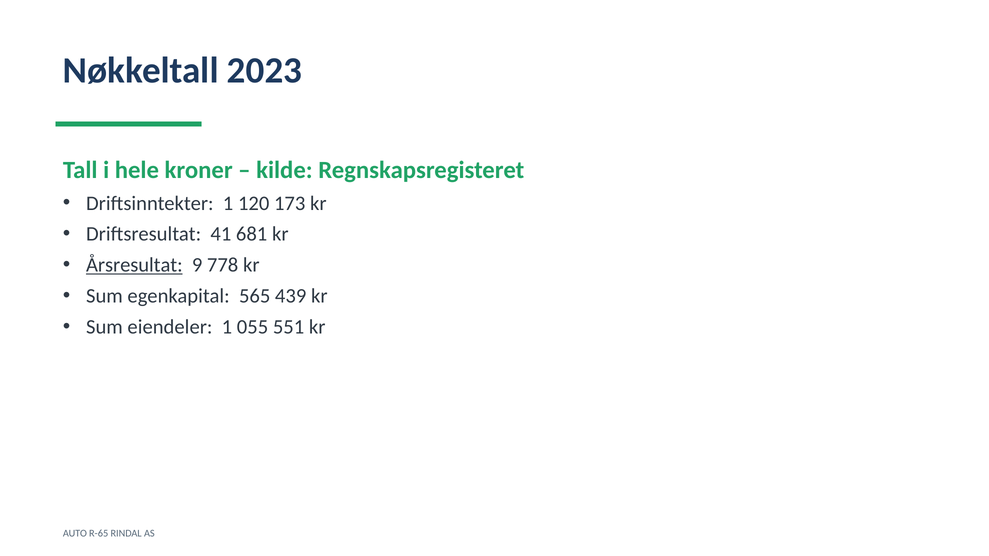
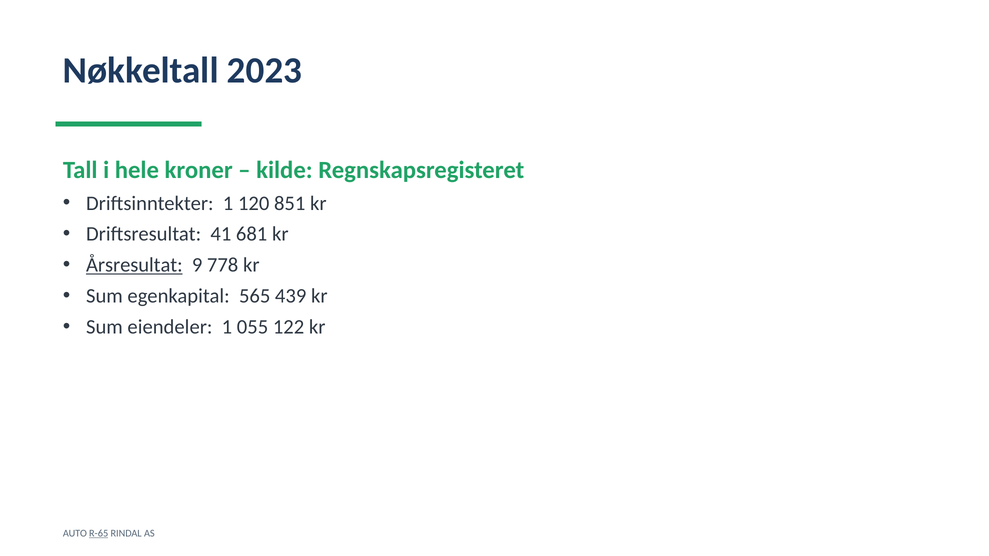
173: 173 -> 851
551: 551 -> 122
R-65 underline: none -> present
